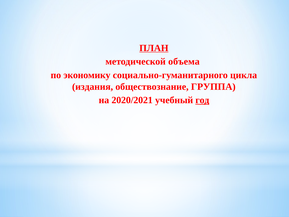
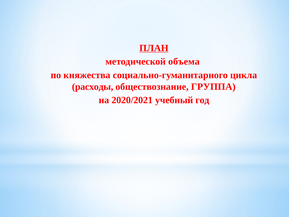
экономику: экономику -> княжества
издания: издания -> расходы
год underline: present -> none
